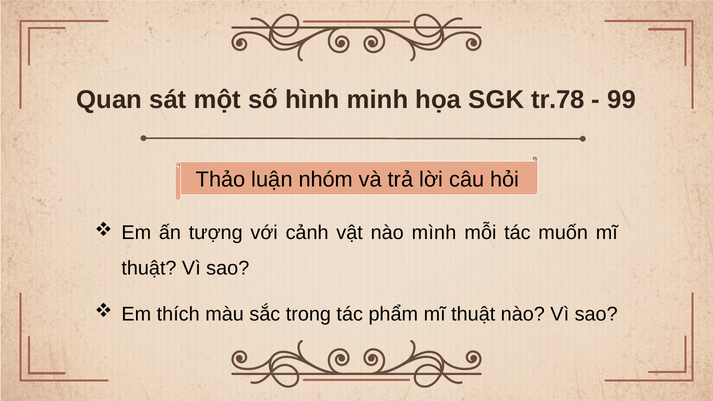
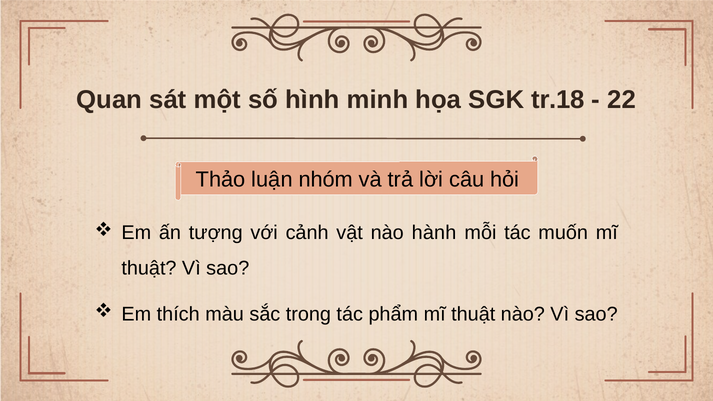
tr.78: tr.78 -> tr.18
99: 99 -> 22
mình: mình -> hành
